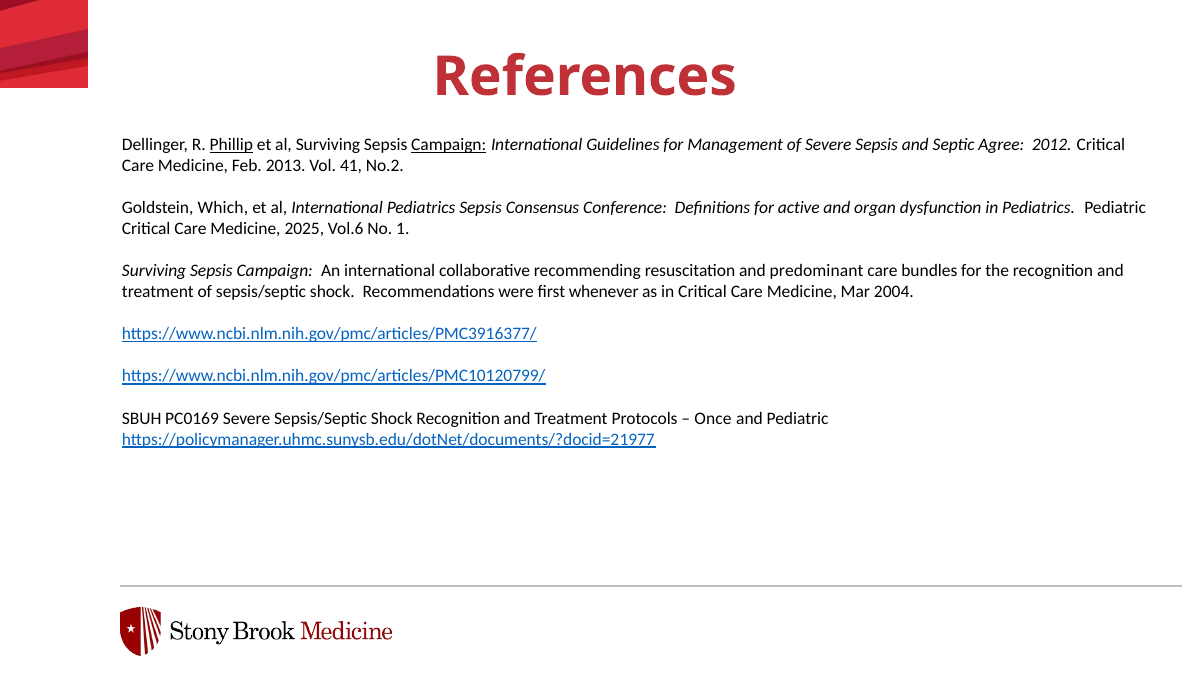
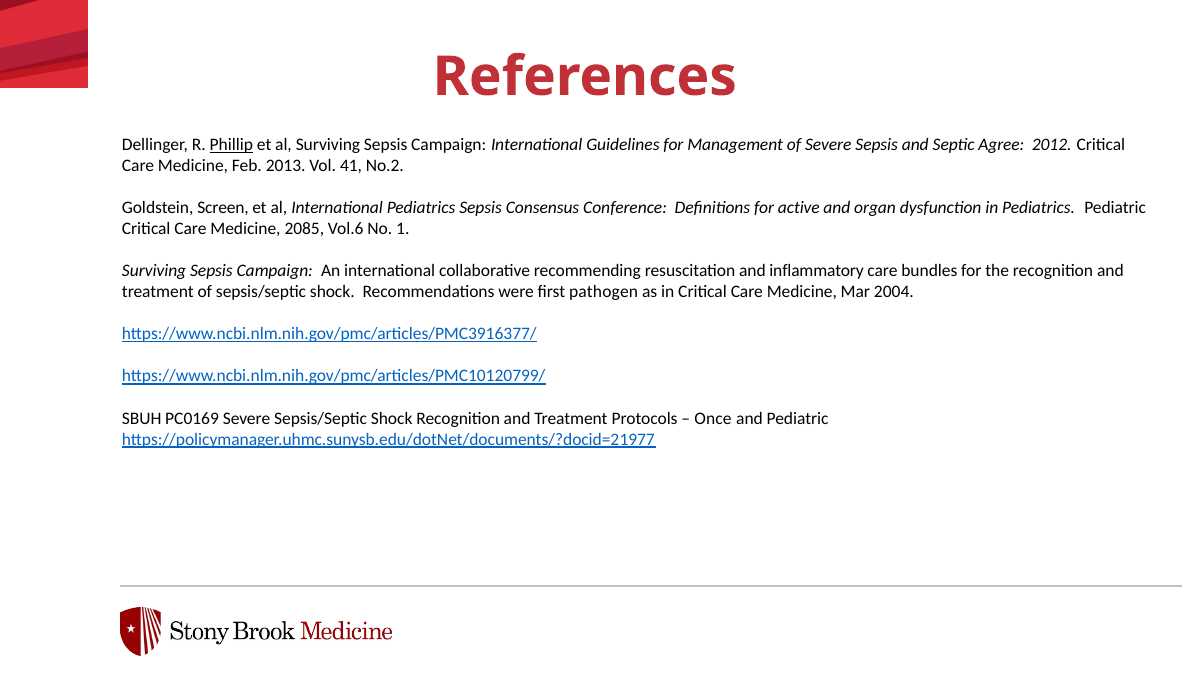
Campaign at (449, 145) underline: present -> none
Which: Which -> Screen
2025: 2025 -> 2085
predominant: predominant -> inflammatory
whenever: whenever -> pathogen
